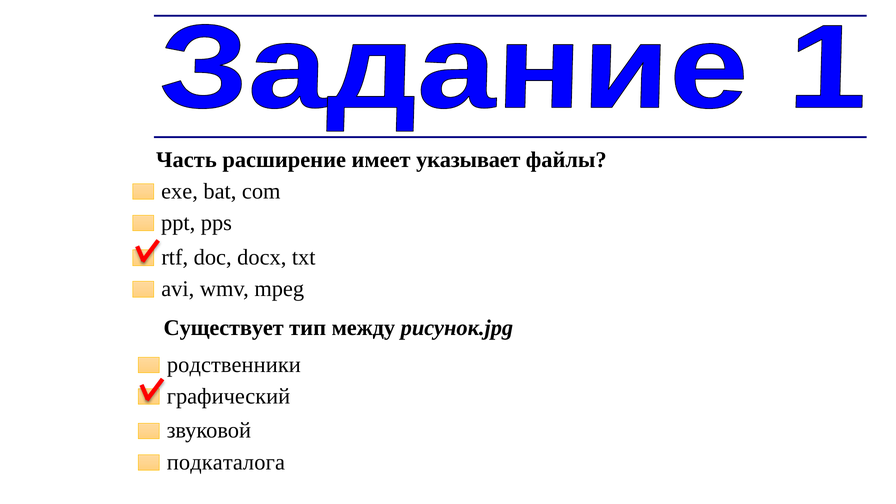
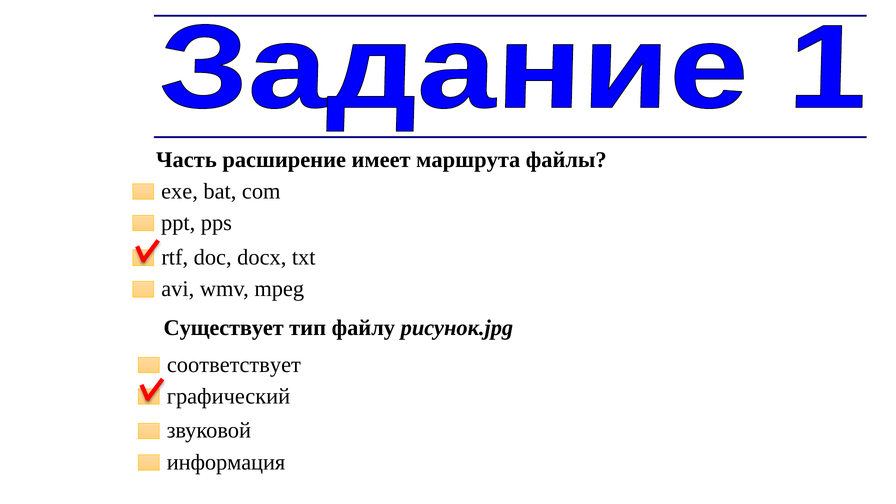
указывает: указывает -> маршрута
между: между -> файлу
родственники: родственники -> соответствует
подкаталога: подкаталога -> информация
